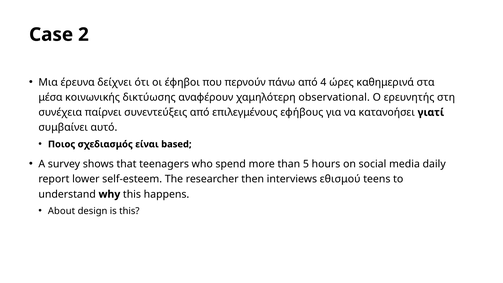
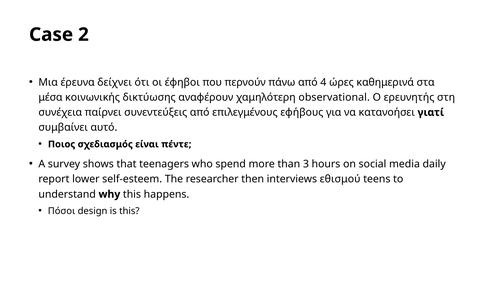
based: based -> πέντε
5: 5 -> 3
About: About -> Πόσοι
